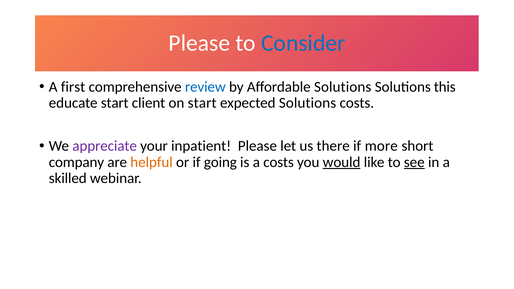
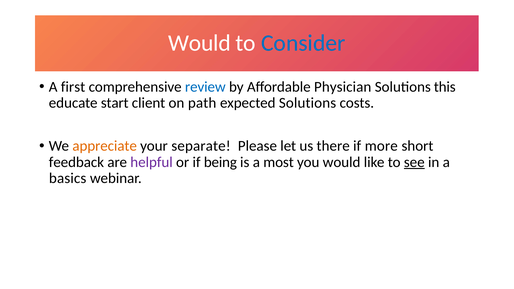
Please at (199, 43): Please -> Would
Affordable Solutions: Solutions -> Physician
on start: start -> path
appreciate colour: purple -> orange
inpatient: inpatient -> separate
company: company -> feedback
helpful colour: orange -> purple
going: going -> being
a costs: costs -> most
would at (342, 162) underline: present -> none
skilled: skilled -> basics
